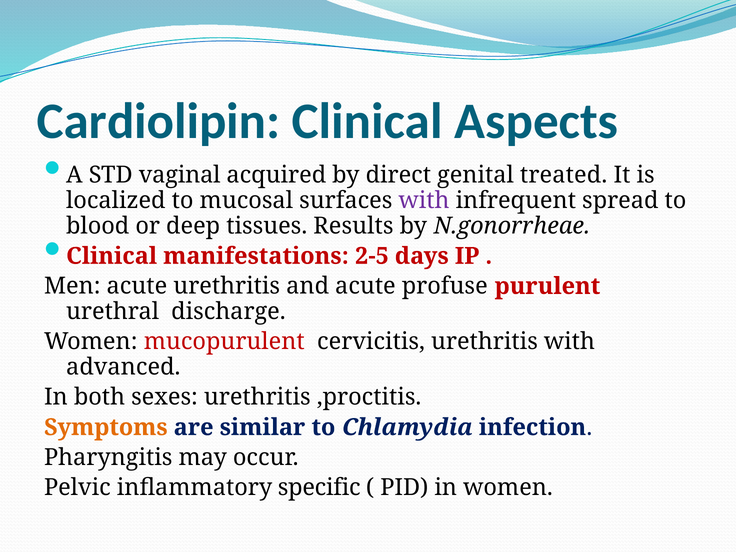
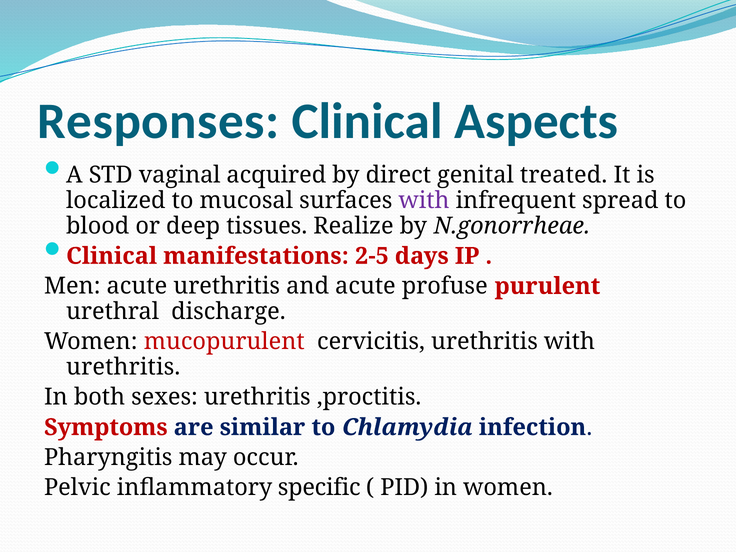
Cardiolipin: Cardiolipin -> Responses
Results: Results -> Realize
advanced at (123, 367): advanced -> urethritis
Symptoms colour: orange -> red
